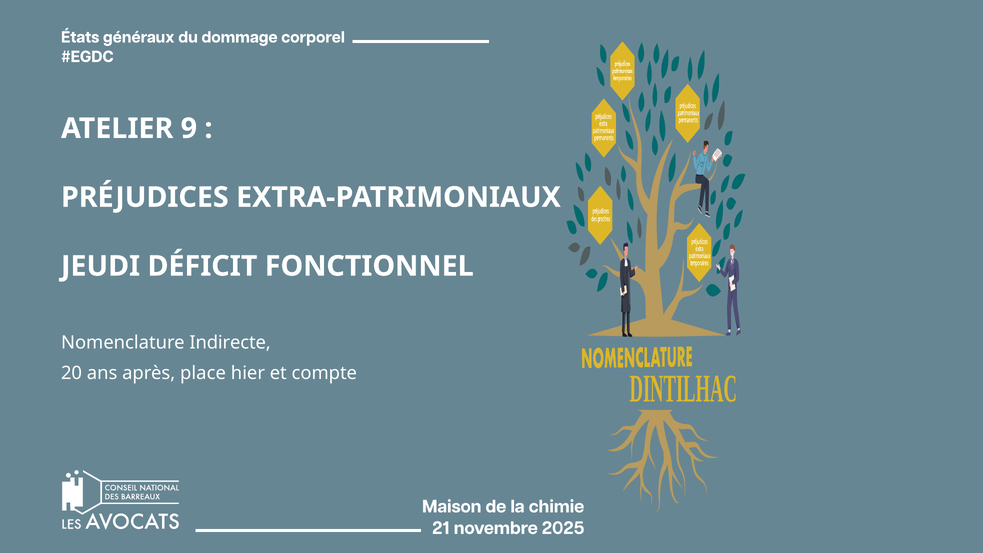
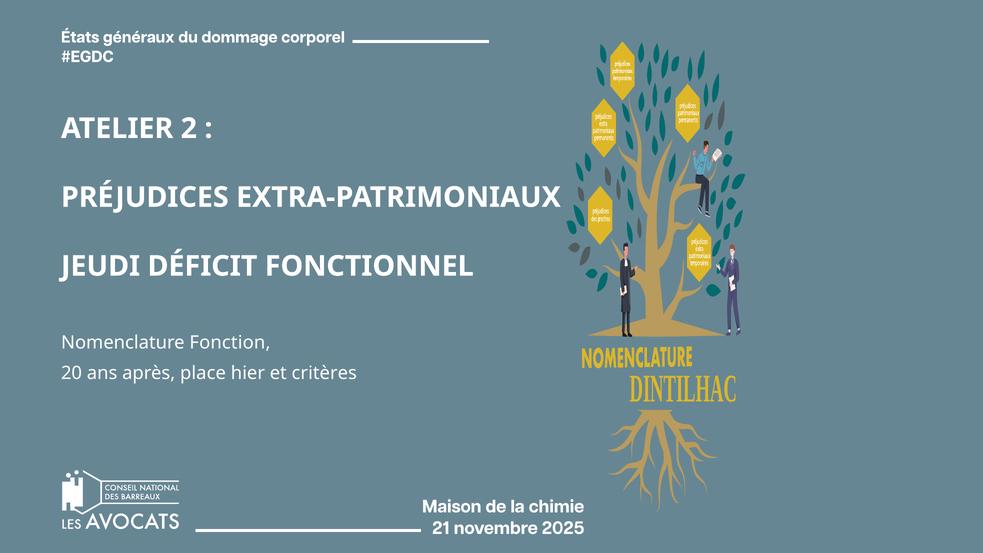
9: 9 -> 2
Indirecte: Indirecte -> Fonction
compte: compte -> critères
